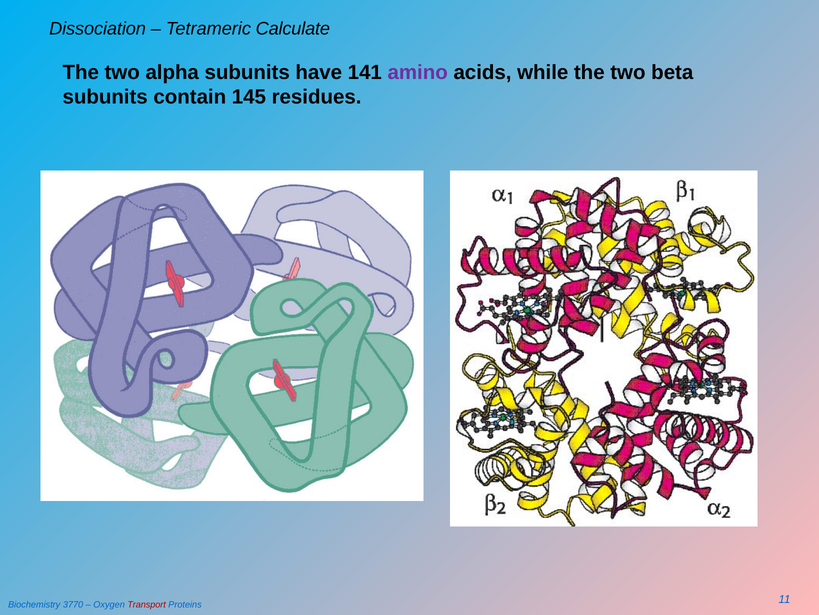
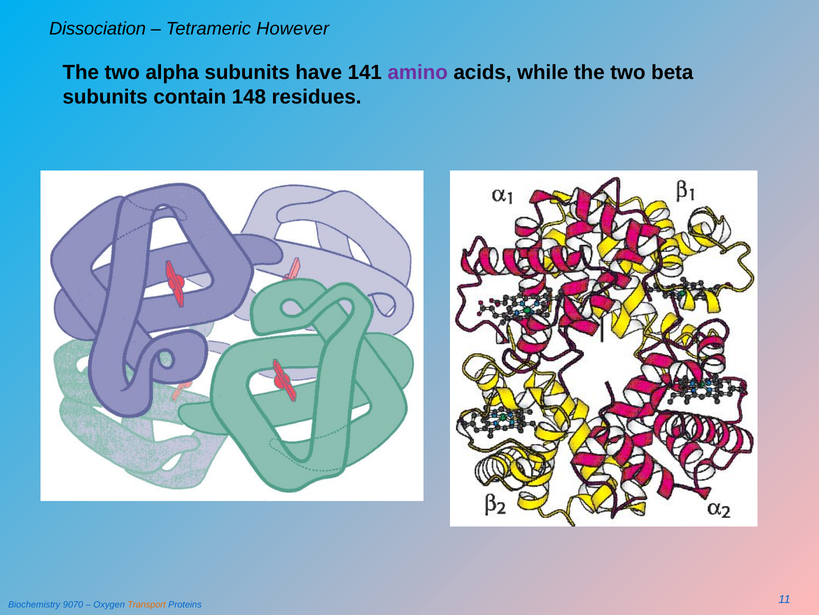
Calculate: Calculate -> However
145: 145 -> 148
3770: 3770 -> 9070
Transport colour: red -> orange
